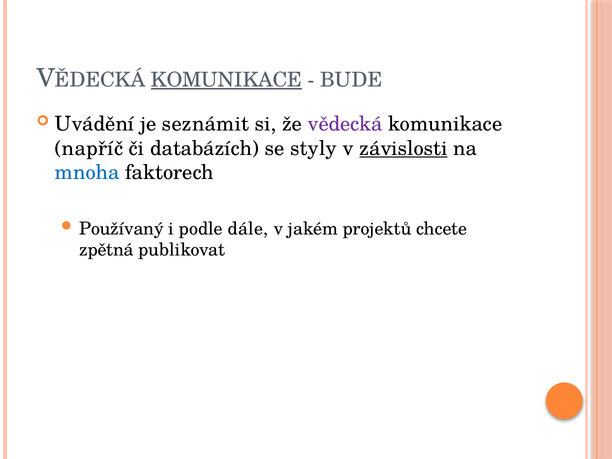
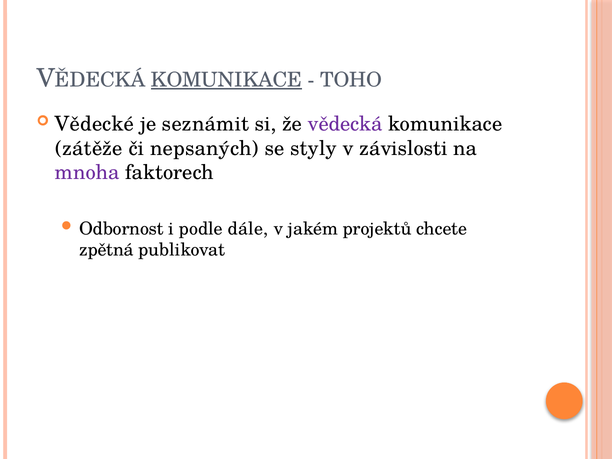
BUDE: BUDE -> TOHO
Uvádění: Uvádění -> Vědecké
napříč: napříč -> zátěže
databázích: databázích -> nepsaných
závislosti underline: present -> none
mnoha colour: blue -> purple
Používaný: Používaný -> Odbornost
